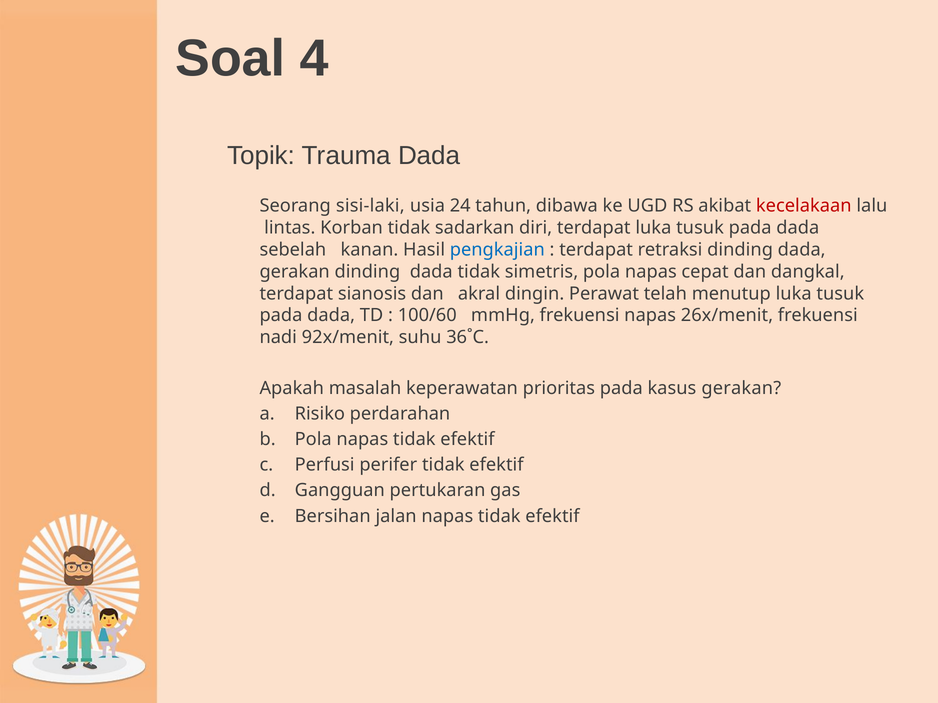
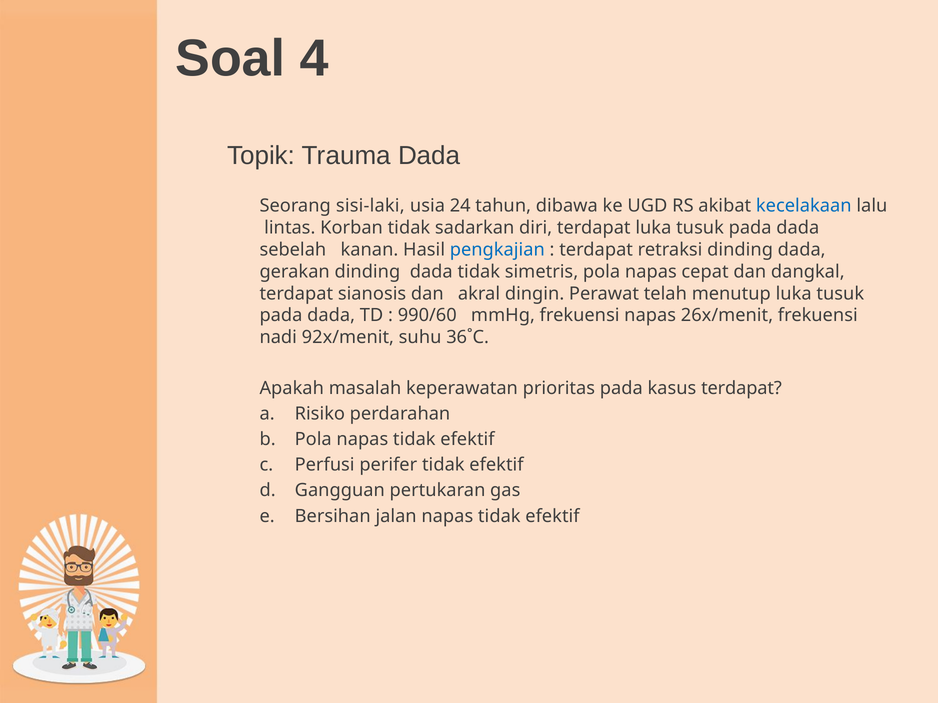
kecelakaan colour: red -> blue
100/60: 100/60 -> 990/60
kasus gerakan: gerakan -> terdapat
